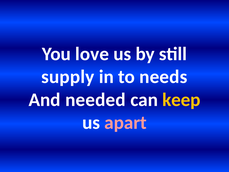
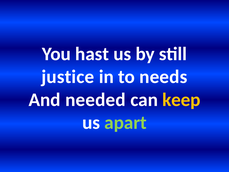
love: love -> hast
supply: supply -> justice
apart colour: pink -> light green
